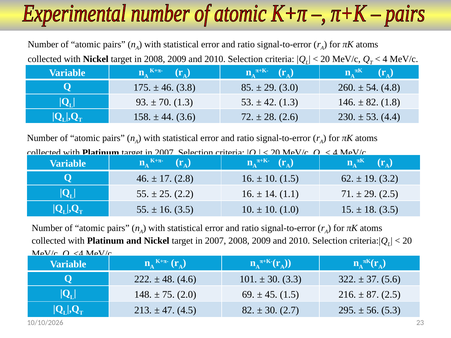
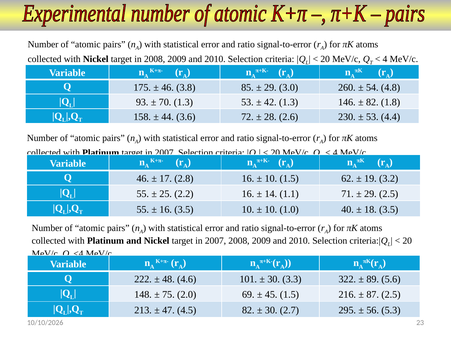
15: 15 -> 40
37: 37 -> 89
